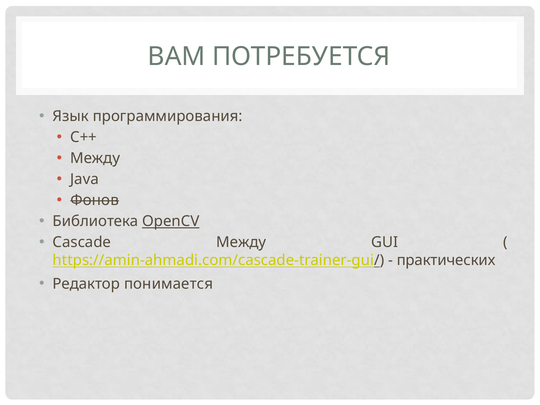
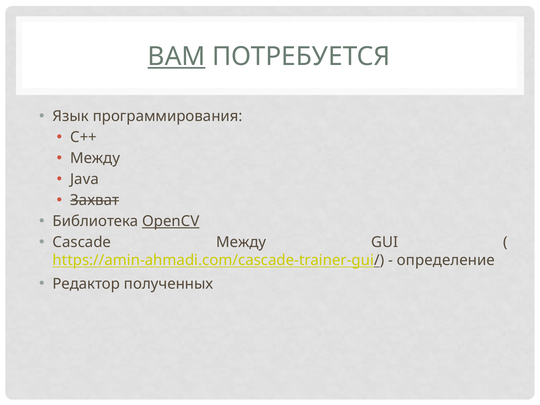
ВАМ underline: none -> present
Фонов: Фонов -> Захват
практических: практических -> определение
понимается: понимается -> полученных
